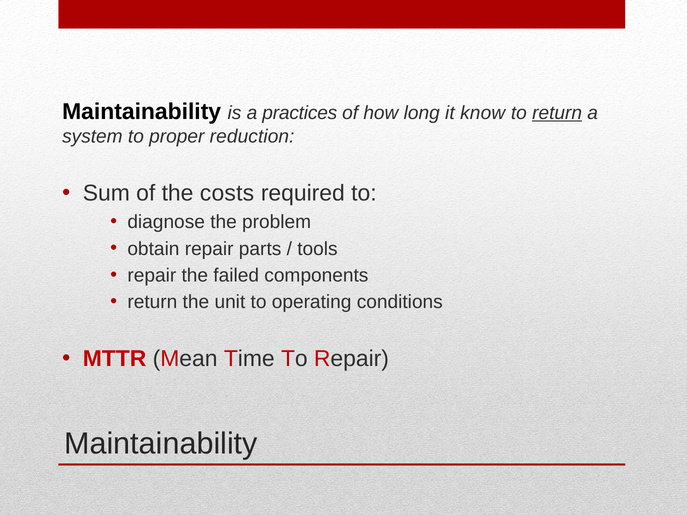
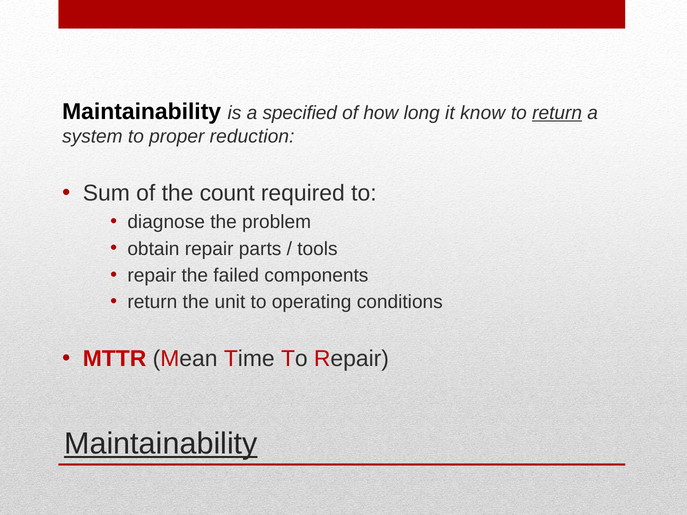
practices: practices -> specified
costs: costs -> count
Maintainability at (161, 444) underline: none -> present
